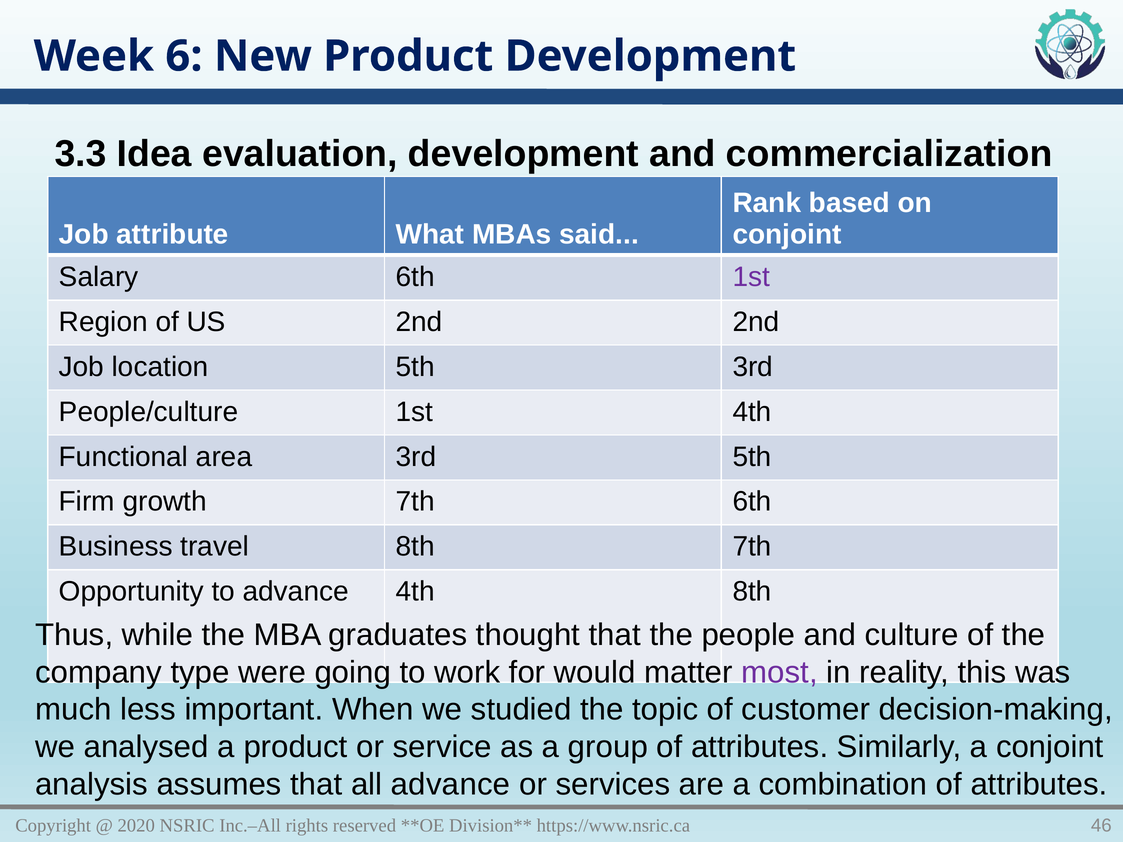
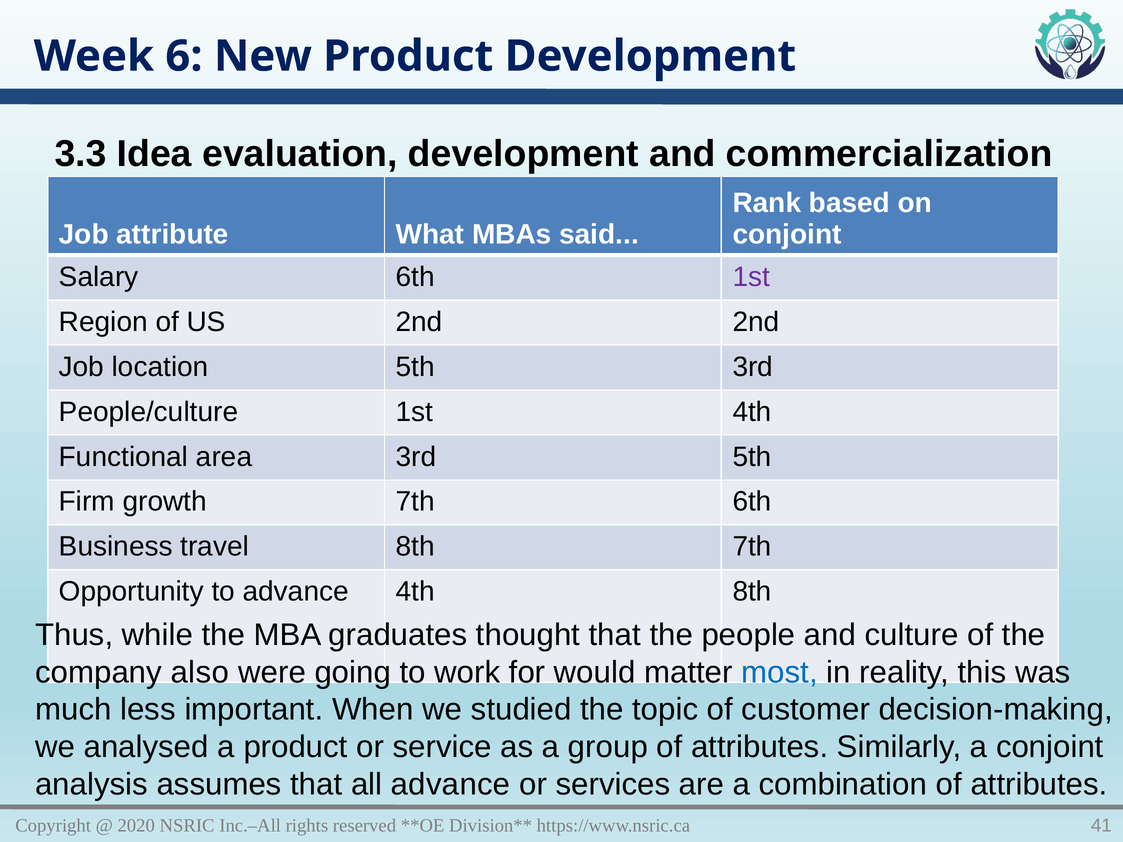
type: type -> also
most colour: purple -> blue
46: 46 -> 41
